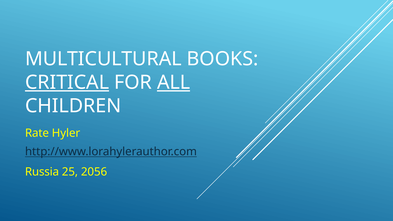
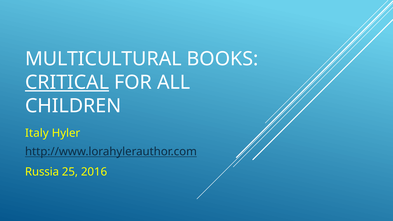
ALL underline: present -> none
Rate: Rate -> Italy
2056: 2056 -> 2016
